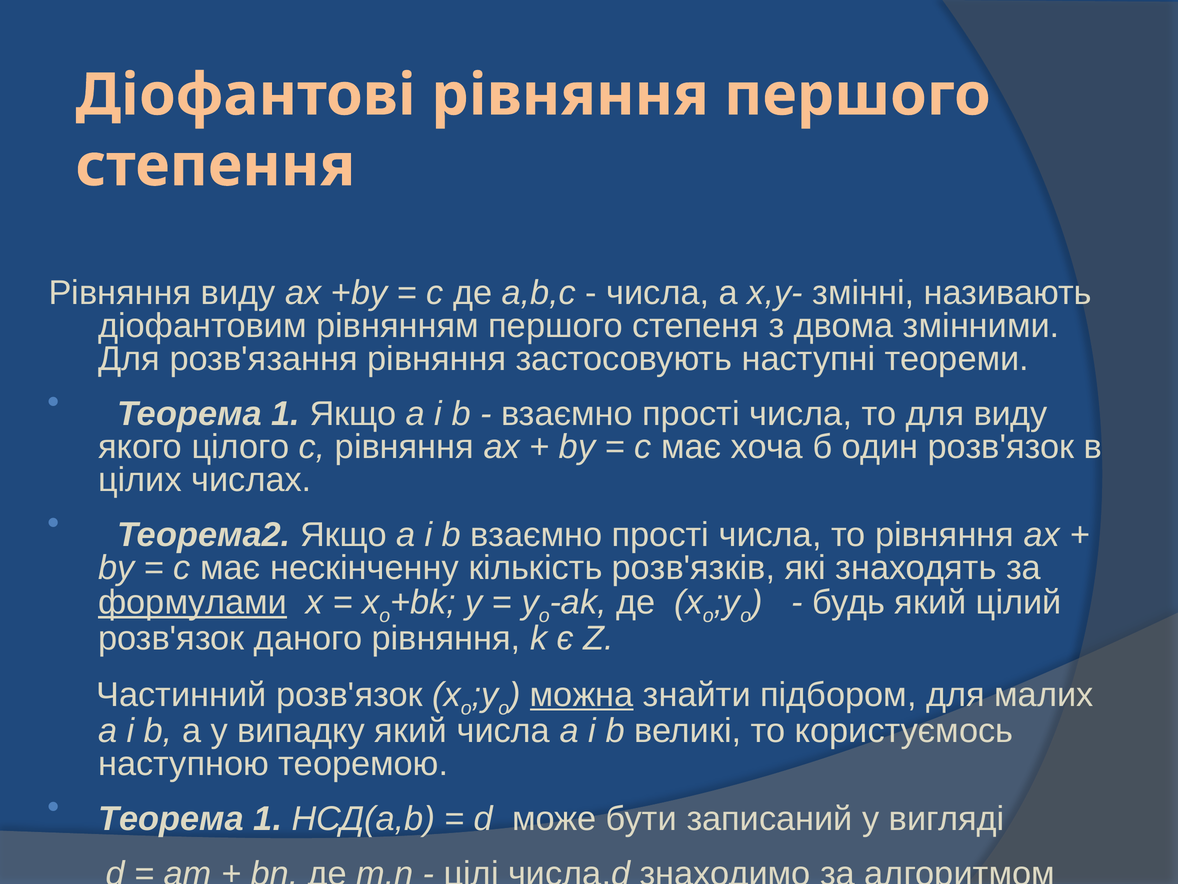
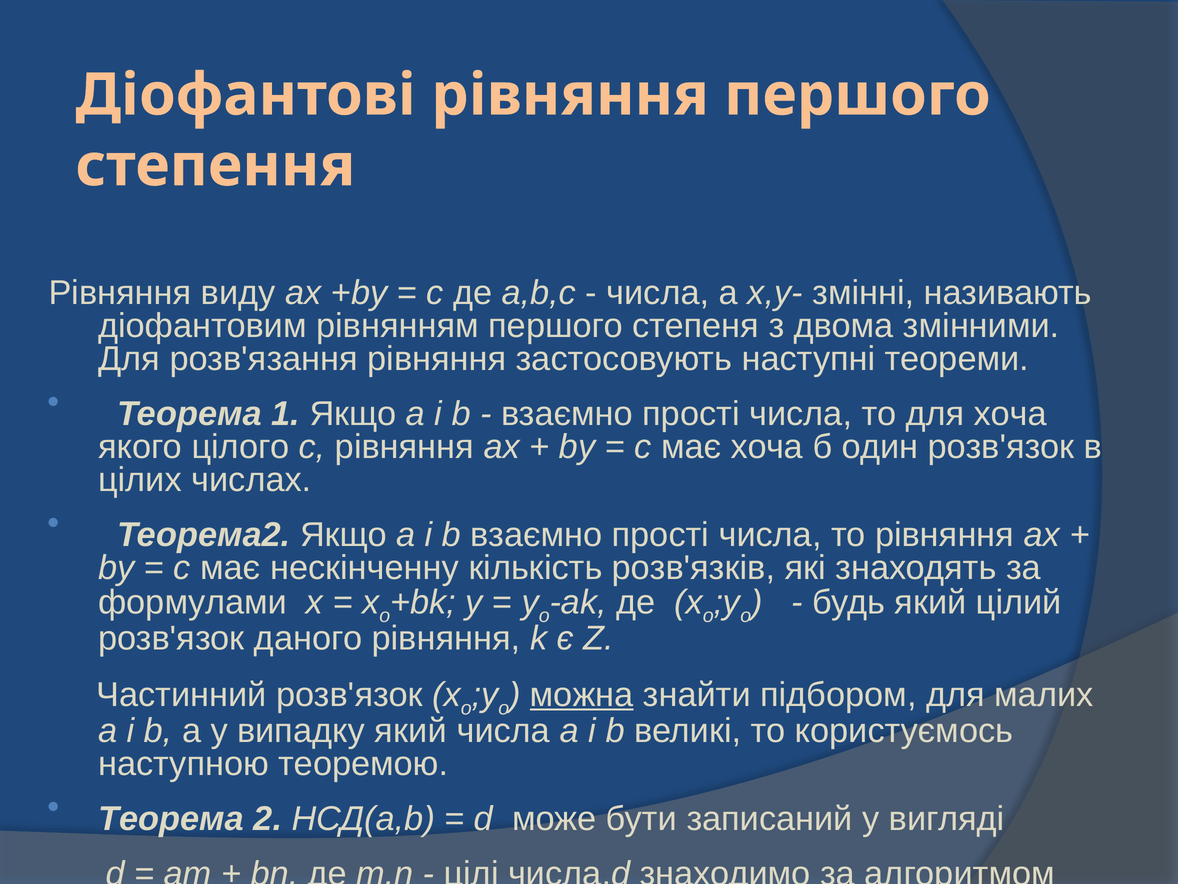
для виду: виду -> хоча
формулами underline: present -> none
1 at (268, 818): 1 -> 2
